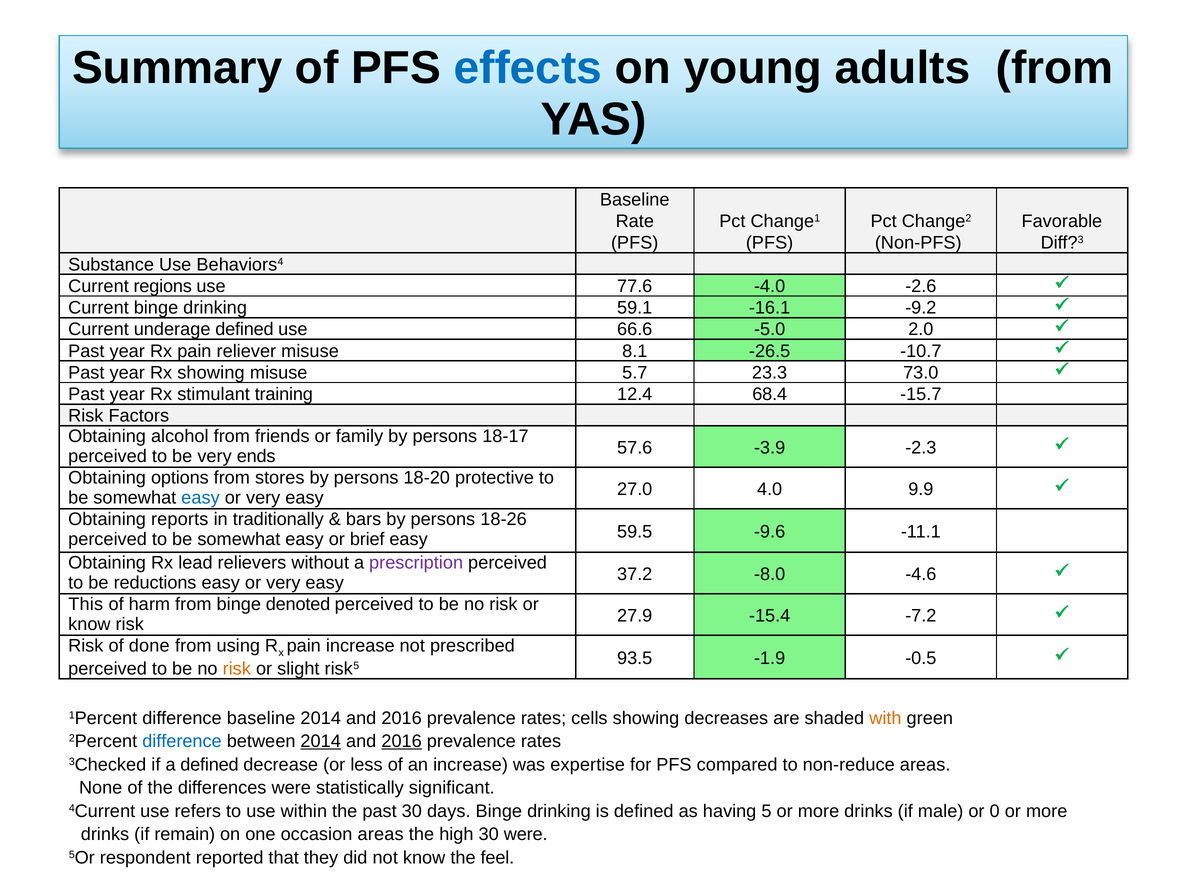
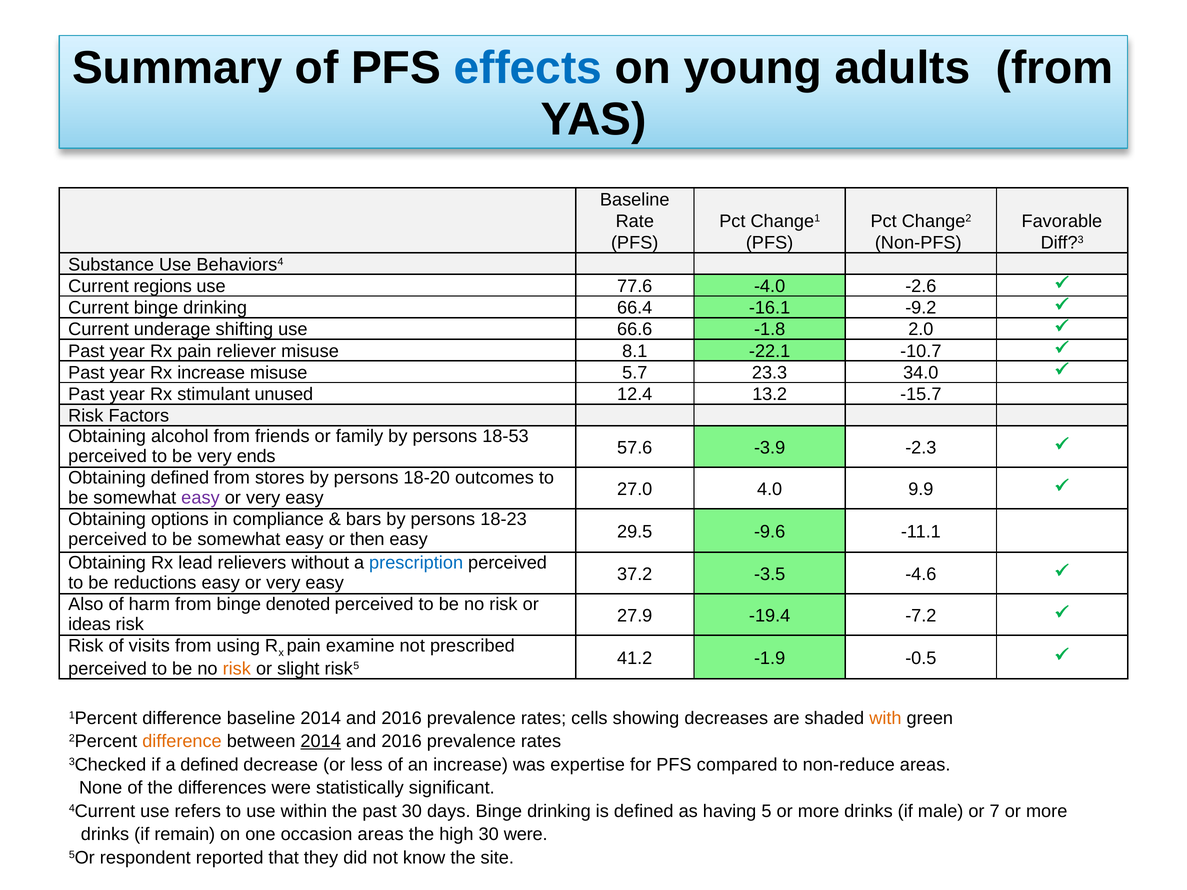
59.1: 59.1 -> 66.4
underage defined: defined -> shifting
-5.0: -5.0 -> -1.8
-26.5: -26.5 -> -22.1
Rx showing: showing -> increase
73.0: 73.0 -> 34.0
training: training -> unused
68.4: 68.4 -> 13.2
18-17: 18-17 -> 18-53
Obtaining options: options -> defined
protective: protective -> outcomes
easy at (200, 498) colour: blue -> purple
reports: reports -> options
traditionally: traditionally -> compliance
18-26: 18-26 -> 18-23
brief: brief -> then
59.5: 59.5 -> 29.5
prescription colour: purple -> blue
-8.0: -8.0 -> -3.5
This: This -> Also
know at (89, 625): know -> ideas
-15.4: -15.4 -> -19.4
done: done -> visits
pain increase: increase -> examine
93.5: 93.5 -> 41.2
difference at (182, 742) colour: blue -> orange
2016 at (402, 742) underline: present -> none
0: 0 -> 7
feel: feel -> site
